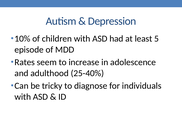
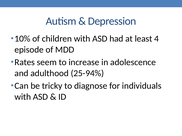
5: 5 -> 4
25-40%: 25-40% -> 25-94%
